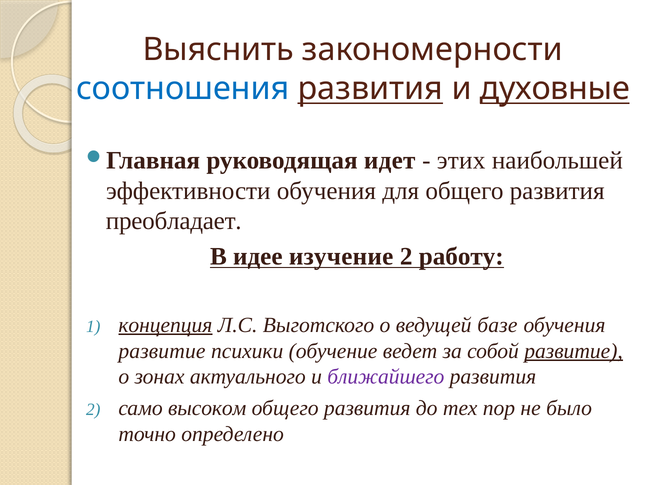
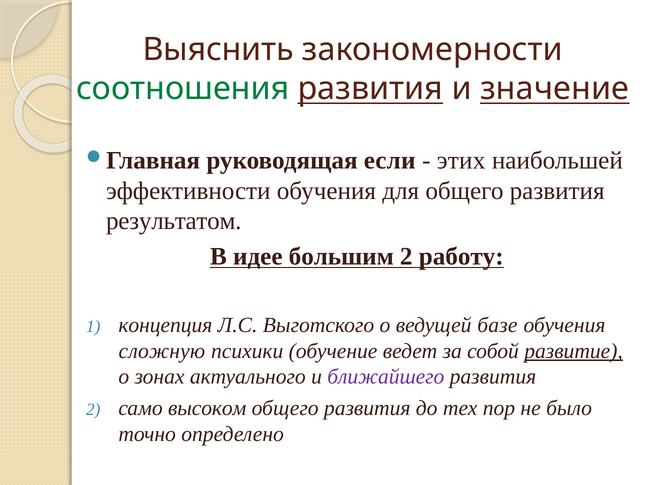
соотношения colour: blue -> green
духовные: духовные -> значение
идет: идет -> если
преобладает: преобладает -> результатом
изучение: изучение -> большим
концепция underline: present -> none
развитие at (162, 351): развитие -> сложную
